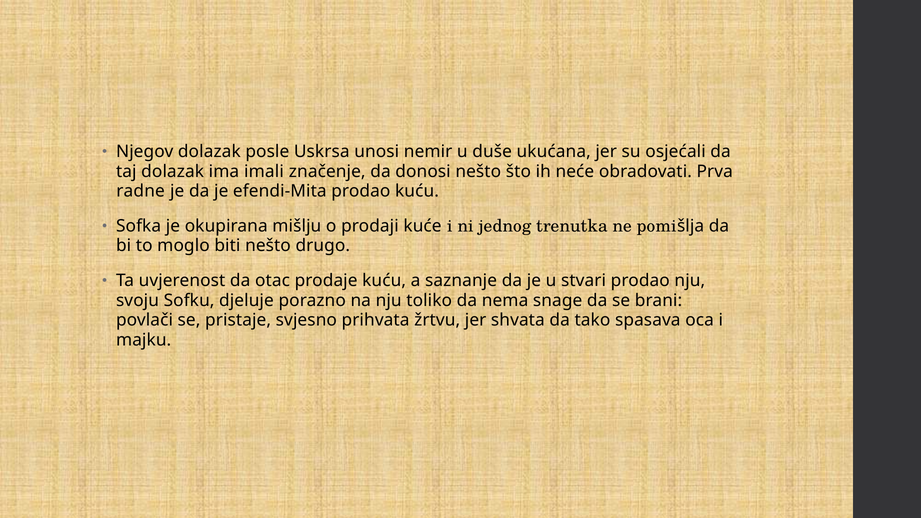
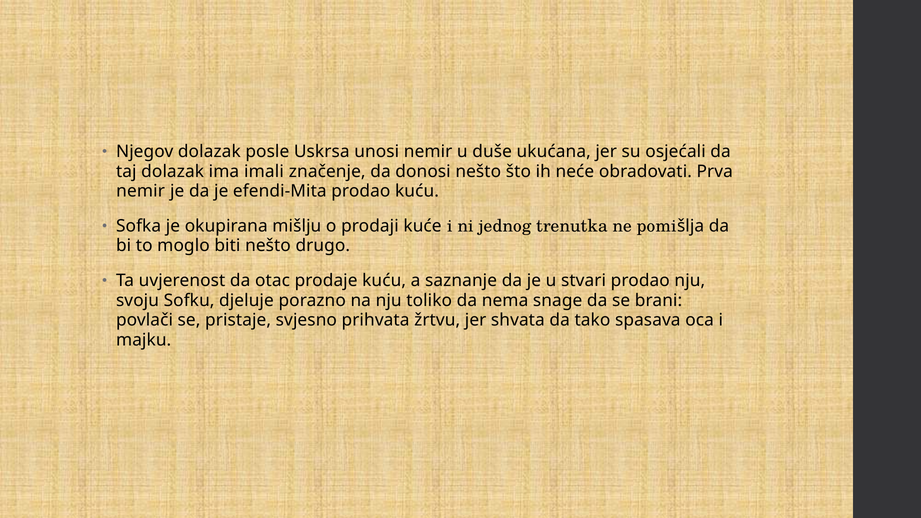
radne at (141, 191): radne -> nemir
